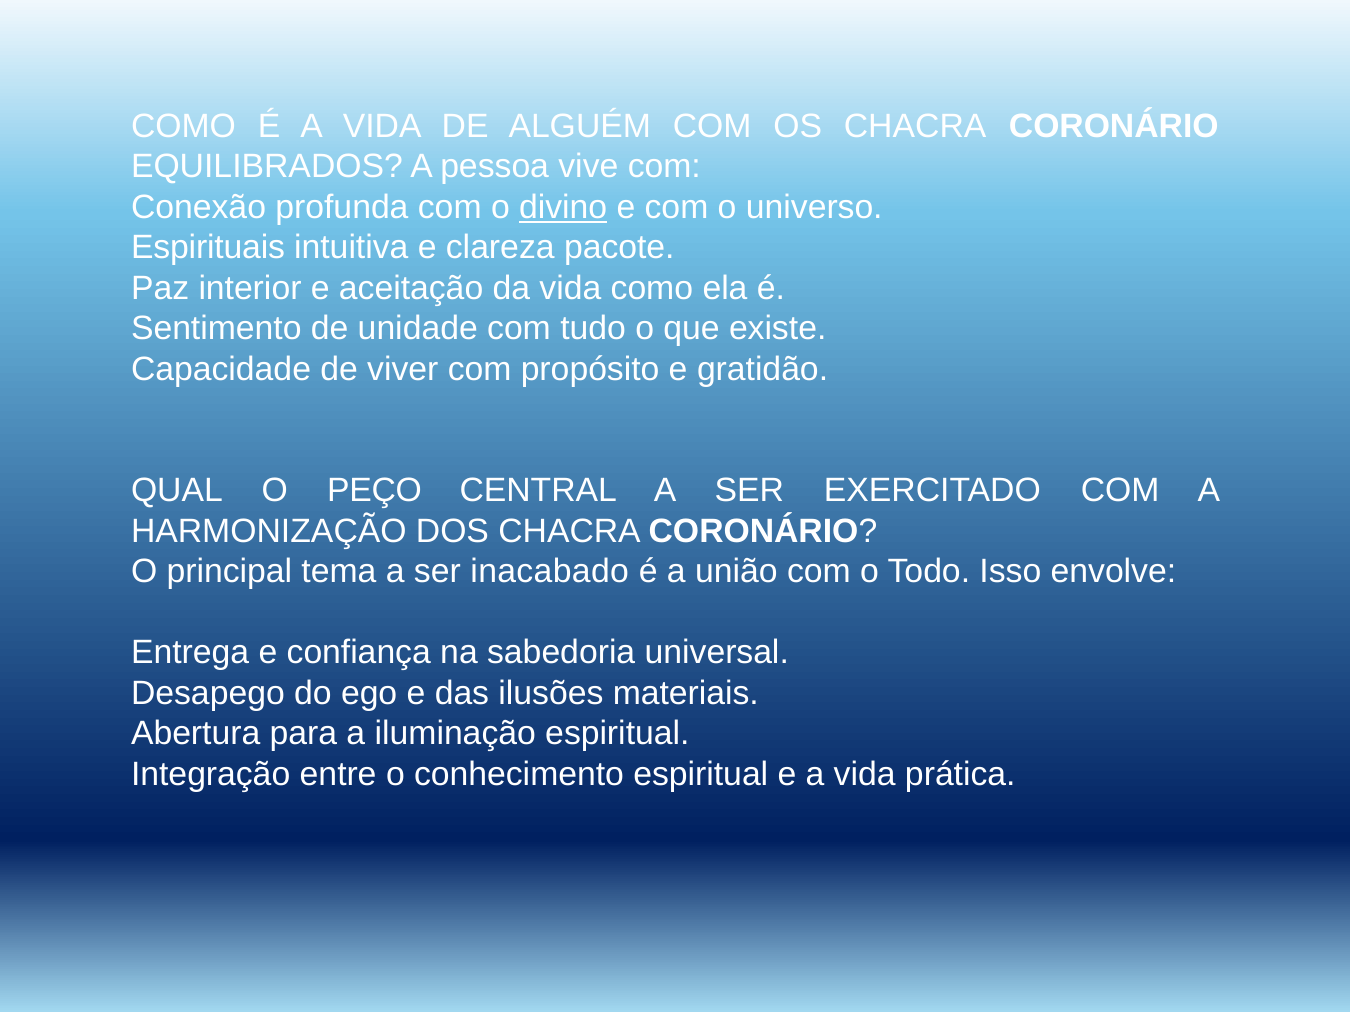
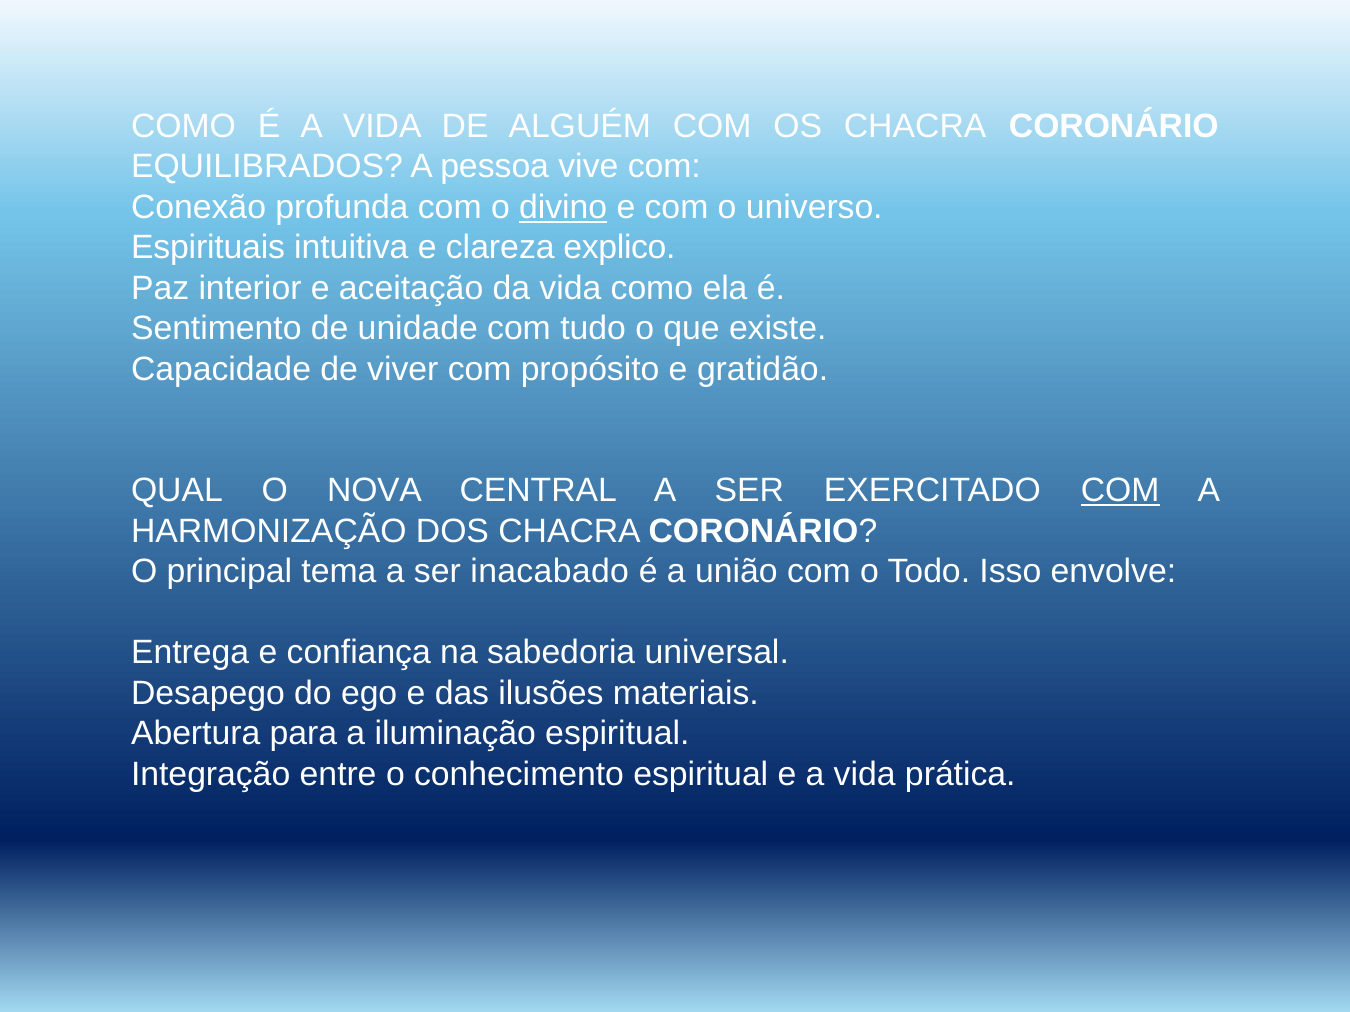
pacote: pacote -> explico
PEÇO: PEÇO -> NOVA
COM at (1120, 491) underline: none -> present
